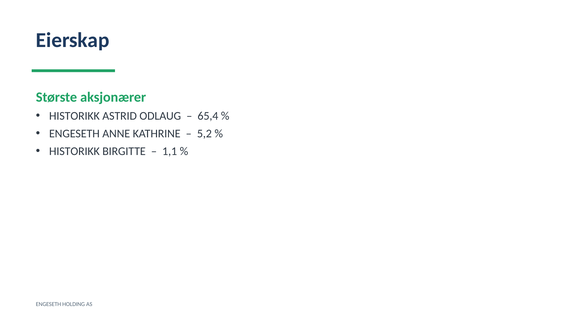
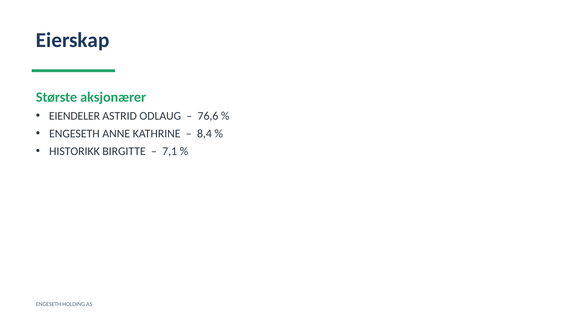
HISTORIKK at (74, 116): HISTORIKK -> EIENDELER
65,4: 65,4 -> 76,6
5,2: 5,2 -> 8,4
1,1: 1,1 -> 7,1
